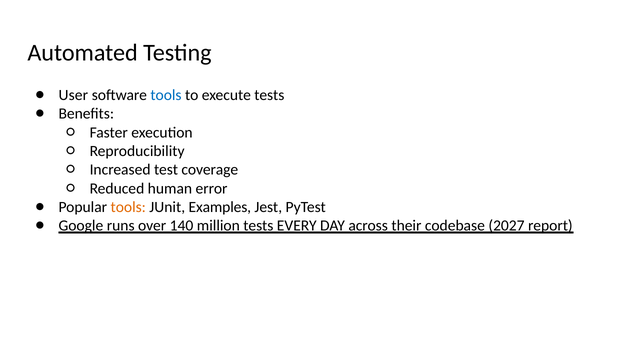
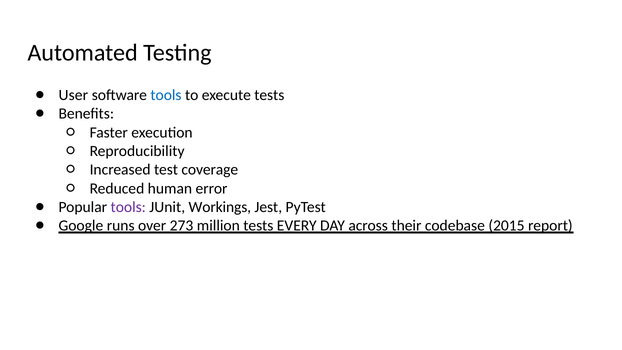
tools at (128, 207) colour: orange -> purple
Examples: Examples -> Workings
140: 140 -> 273
2027: 2027 -> 2015
